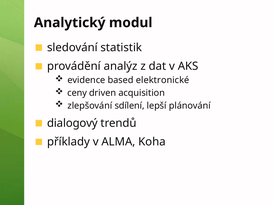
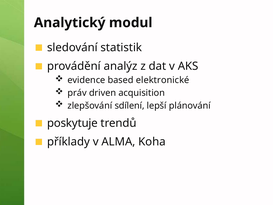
ceny: ceny -> práv
dialogový: dialogový -> poskytuje
